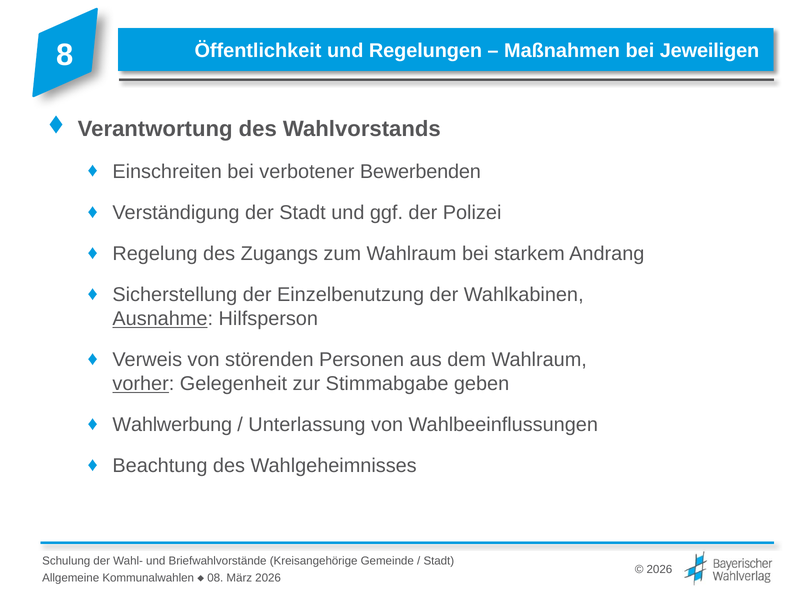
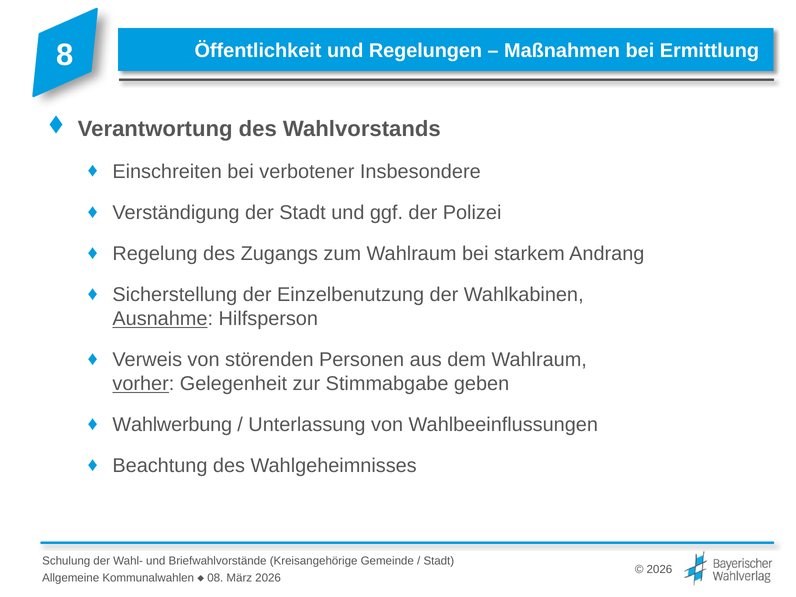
Jeweiligen: Jeweiligen -> Ermittlung
Bewerbenden: Bewerbenden -> Insbesondere
